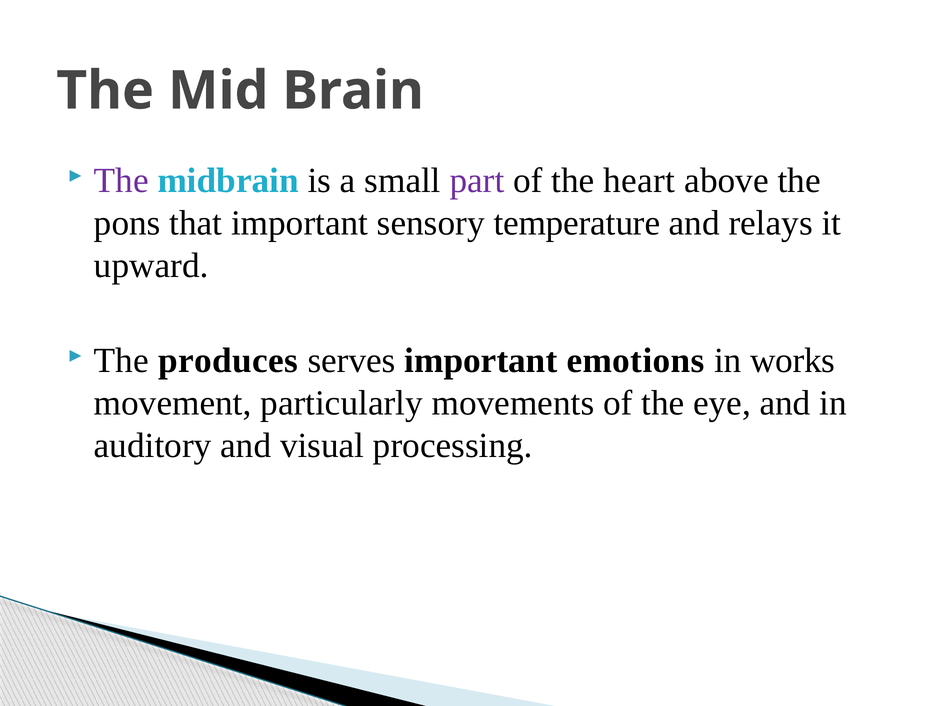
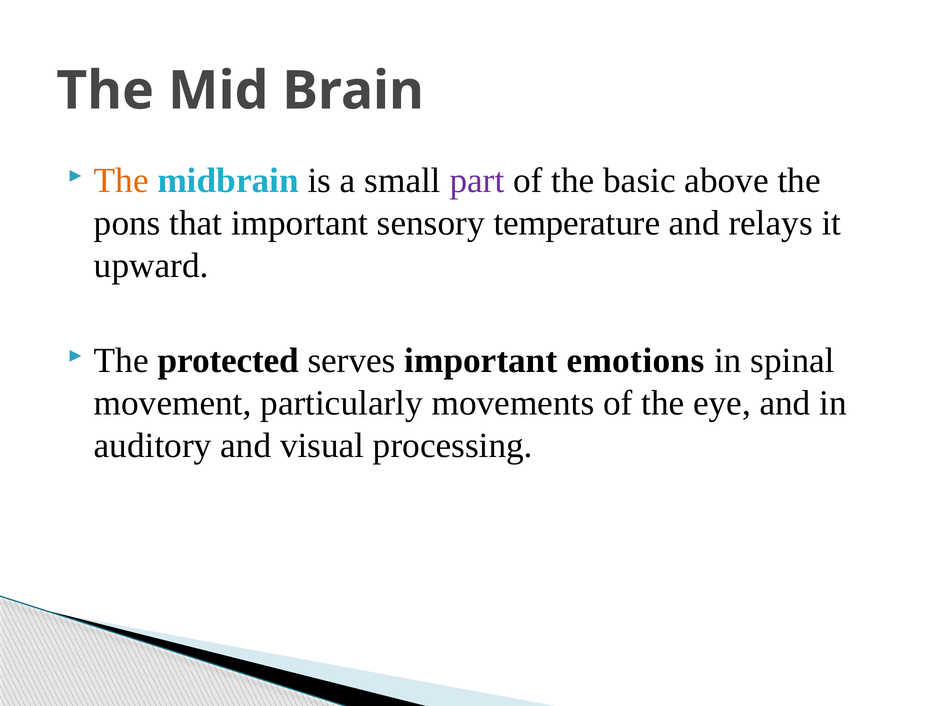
The at (121, 181) colour: purple -> orange
heart: heart -> basic
produces: produces -> protected
works: works -> spinal
